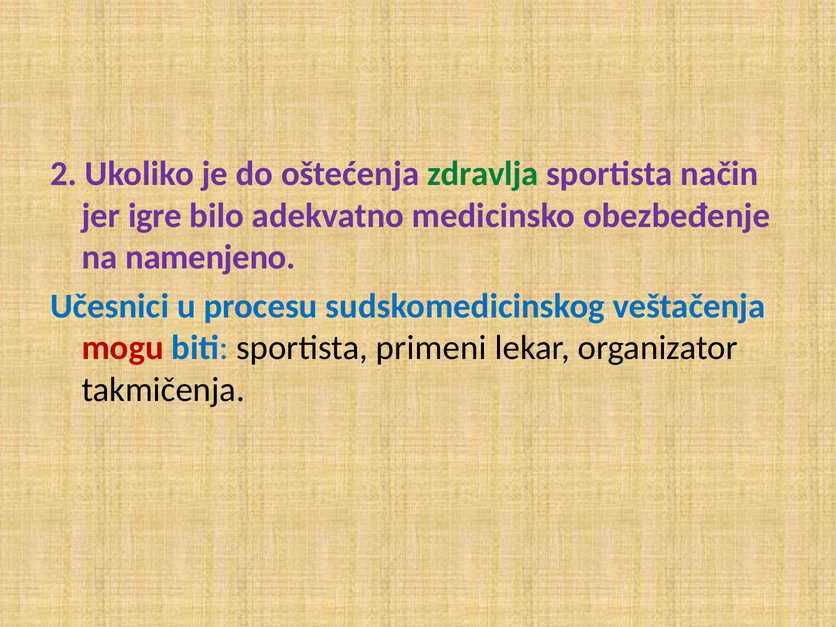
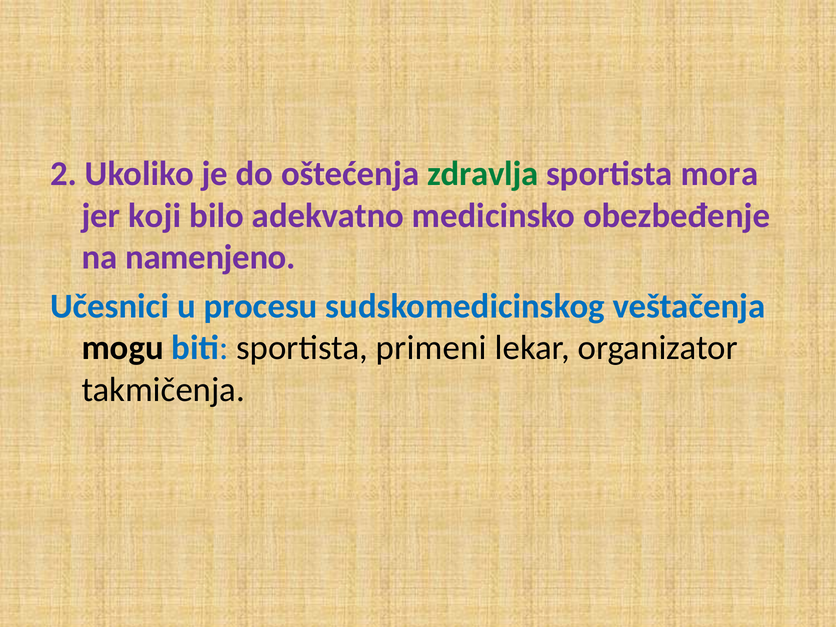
način: način -> mora
igre: igre -> koji
mogu colour: red -> black
